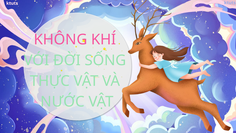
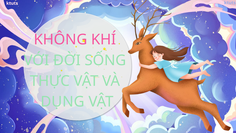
NƯỚC: NƯỚC -> DỤNG
